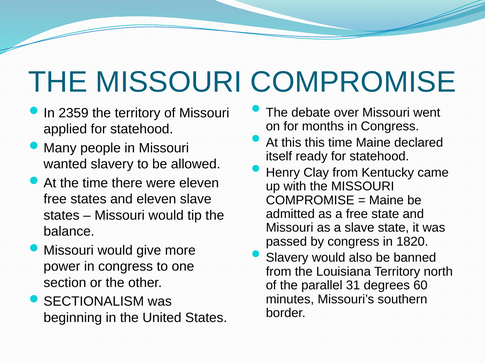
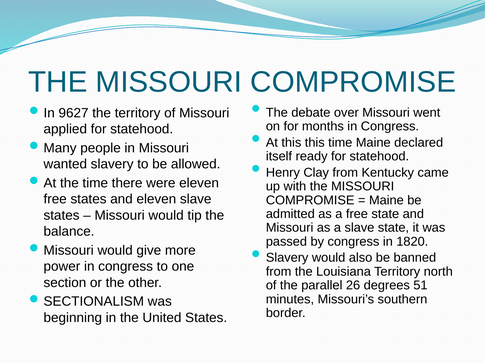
2359: 2359 -> 9627
31: 31 -> 26
60: 60 -> 51
